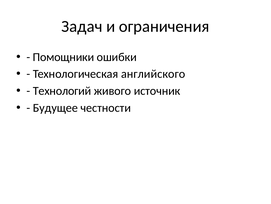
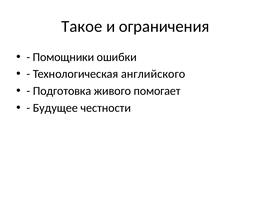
Задач: Задач -> Такое
Технологий: Технологий -> Подготовка
источник: источник -> помогает
